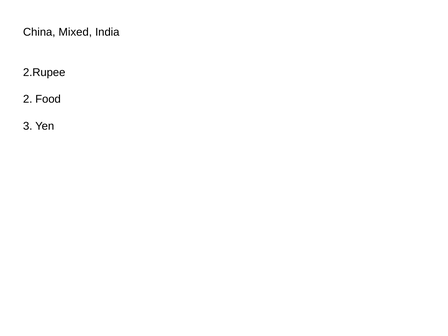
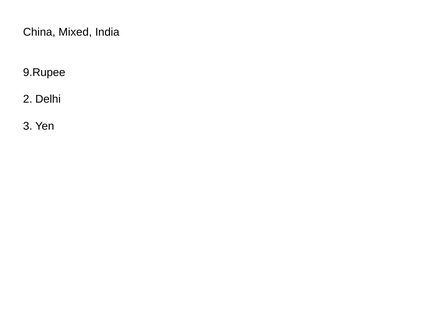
2.Rupee: 2.Rupee -> 9.Rupee
Food: Food -> Delhi
